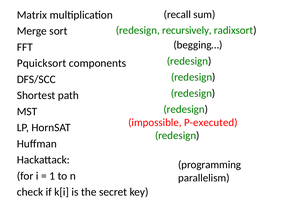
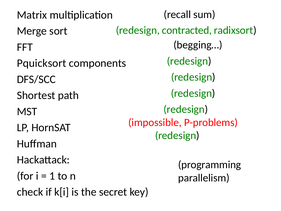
recursively: recursively -> contracted
P-executed: P-executed -> P-problems
